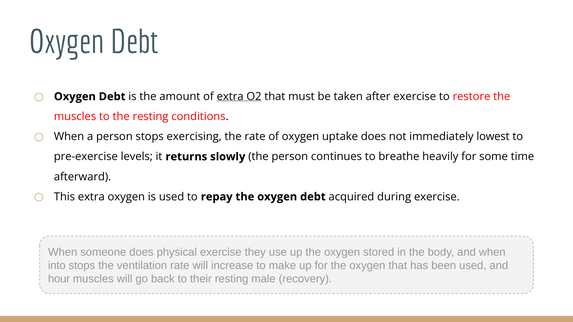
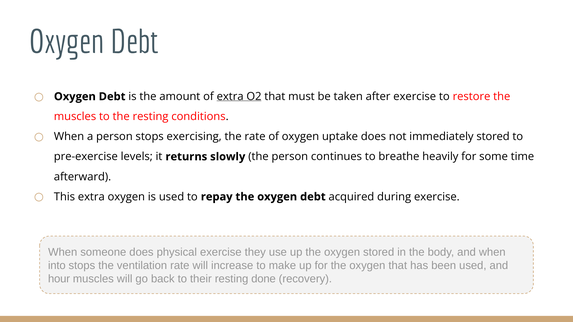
immediately lowest: lowest -> stored
male: male -> done
